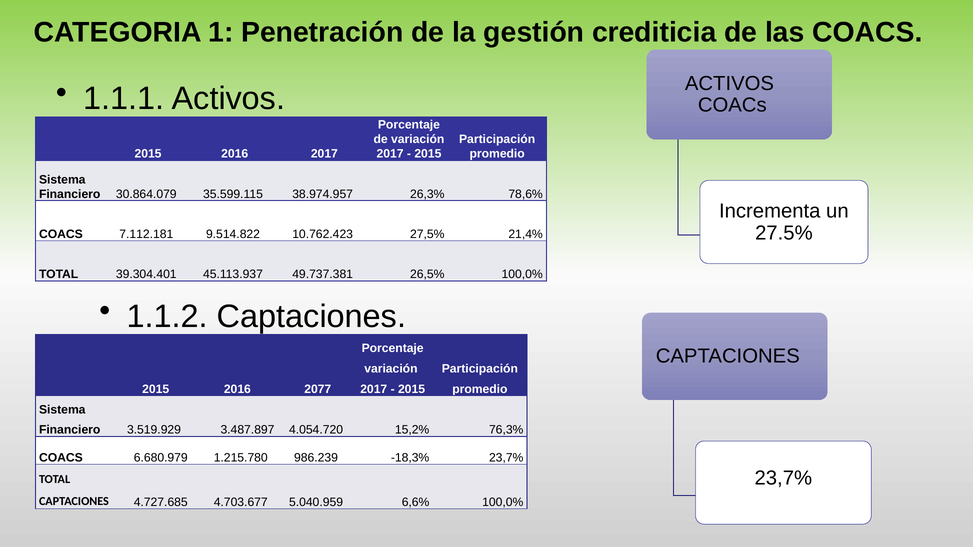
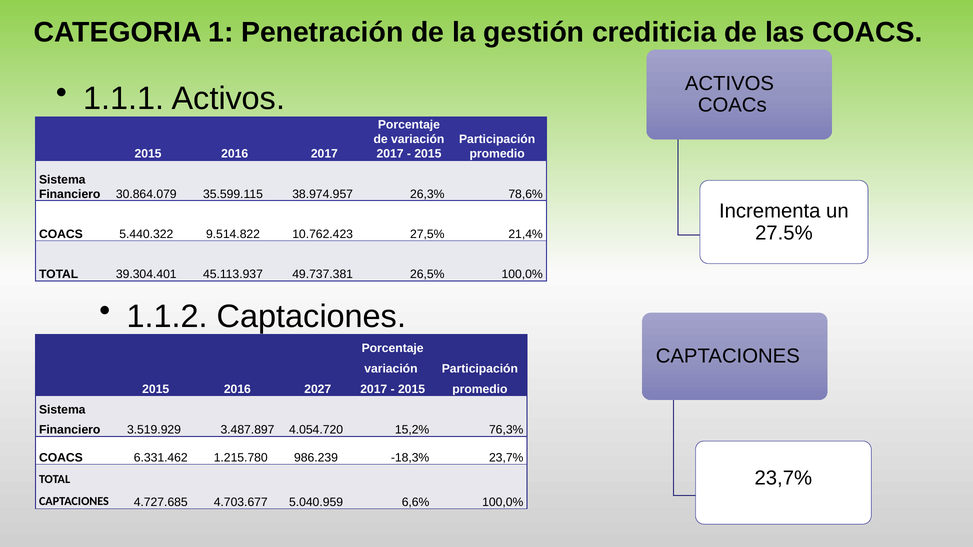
7.112.181: 7.112.181 -> 5.440.322
2077: 2077 -> 2027
6.680.979: 6.680.979 -> 6.331.462
